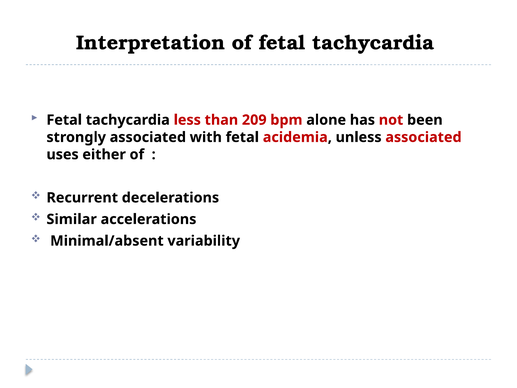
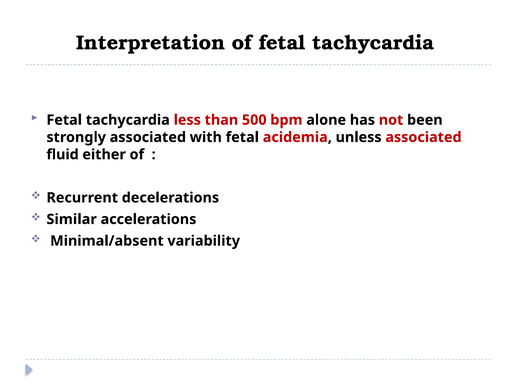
209: 209 -> 500
uses: uses -> fluid
